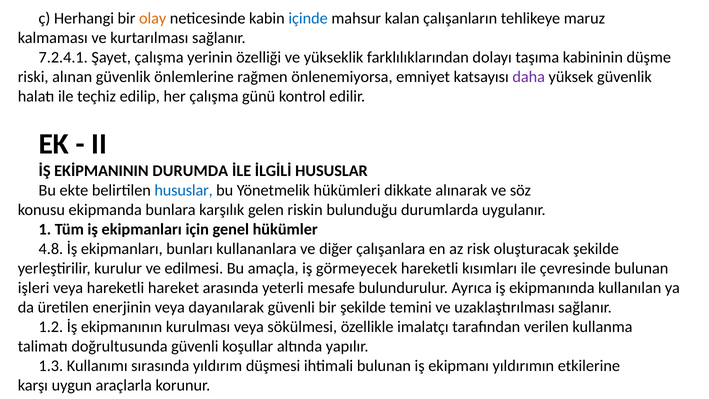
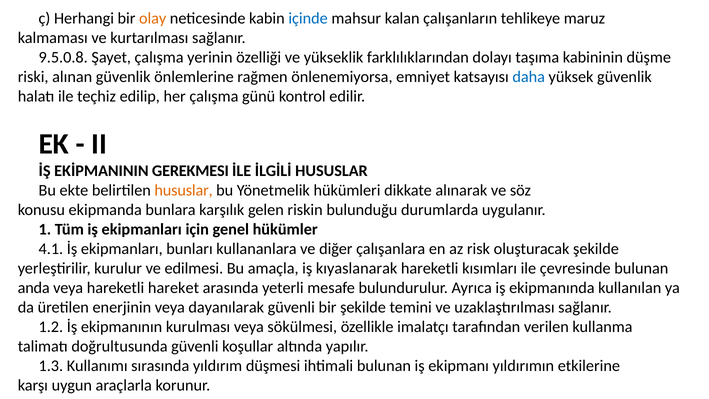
7.2.4.1: 7.2.4.1 -> 9.5.0.8
daha colour: purple -> blue
DURUMDA: DURUMDA -> GEREKMESI
hususlar at (184, 190) colour: blue -> orange
4.8: 4.8 -> 4.1
görmeyecek: görmeyecek -> kıyaslanarak
işleri: işleri -> anda
